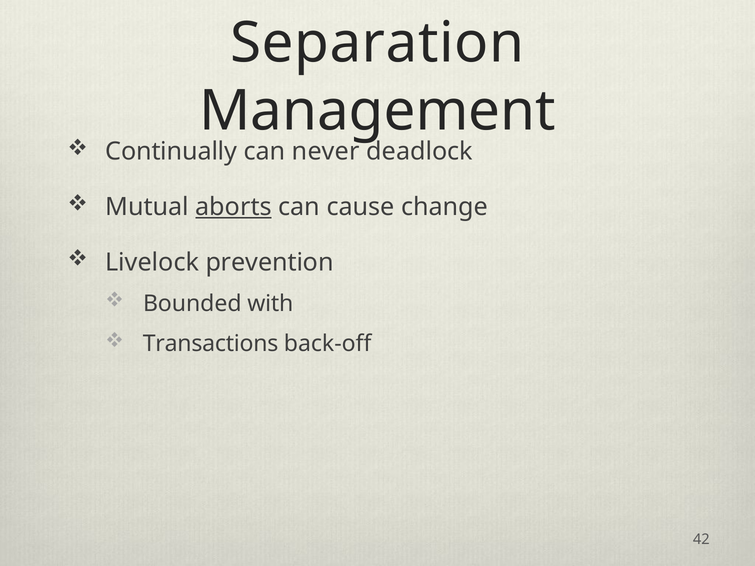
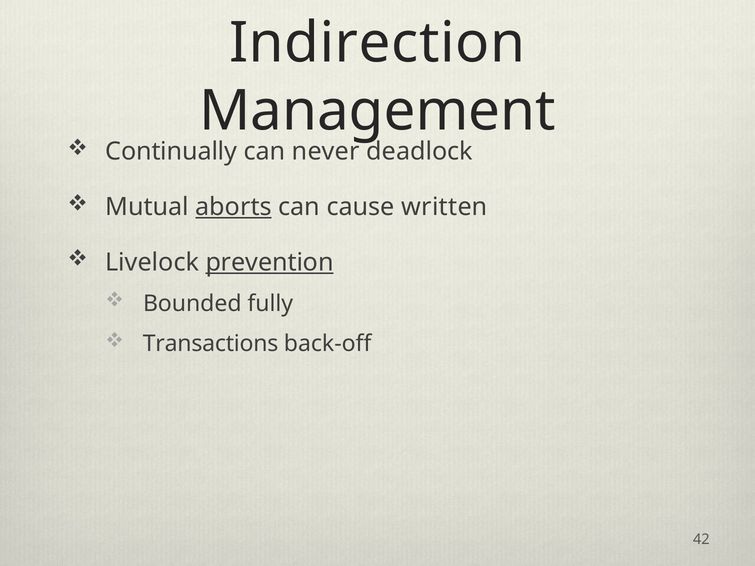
Separation: Separation -> Indirection
change: change -> written
prevention underline: none -> present
with: with -> fully
